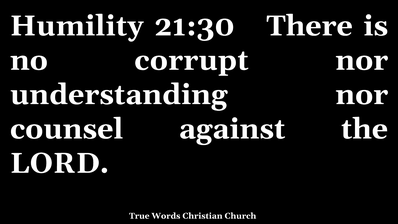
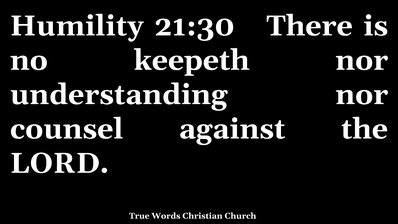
corrupt: corrupt -> keepeth
